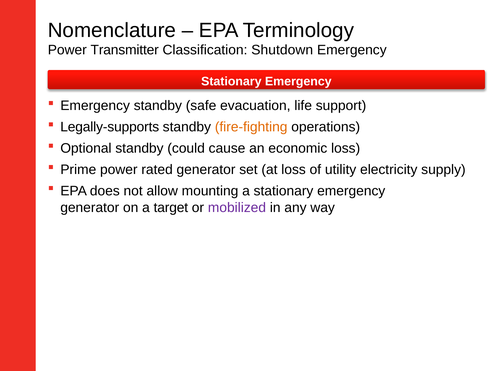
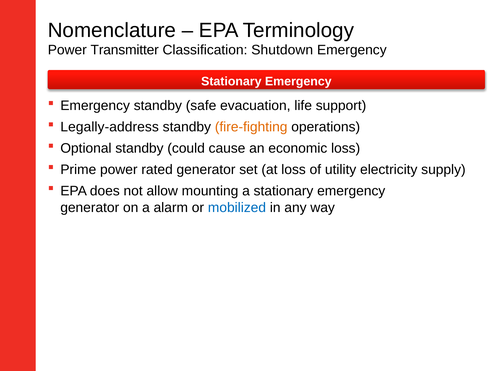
Legally-supports: Legally-supports -> Legally-address
target: target -> alarm
mobilized colour: purple -> blue
